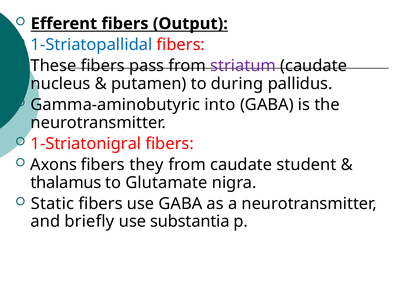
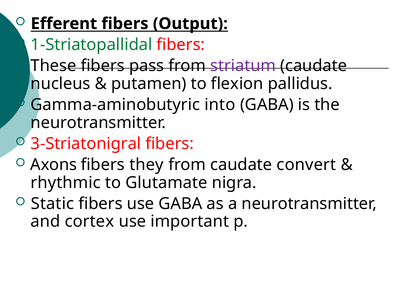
1-Striatopallidal colour: blue -> green
during: during -> flexion
1-Striatonigral: 1-Striatonigral -> 3-Striatonigral
student: student -> convert
thalamus: thalamus -> rhythmic
briefly: briefly -> cortex
substantia: substantia -> important
